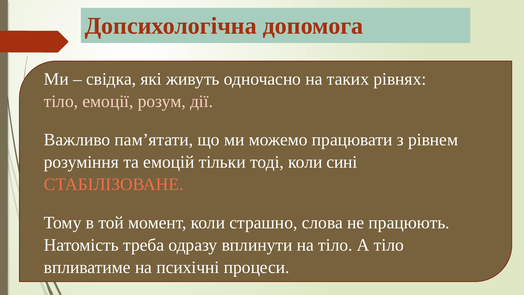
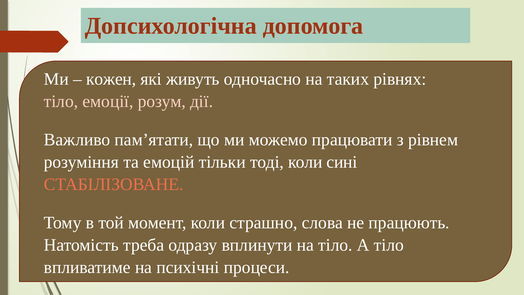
свідка: свідка -> кожен
